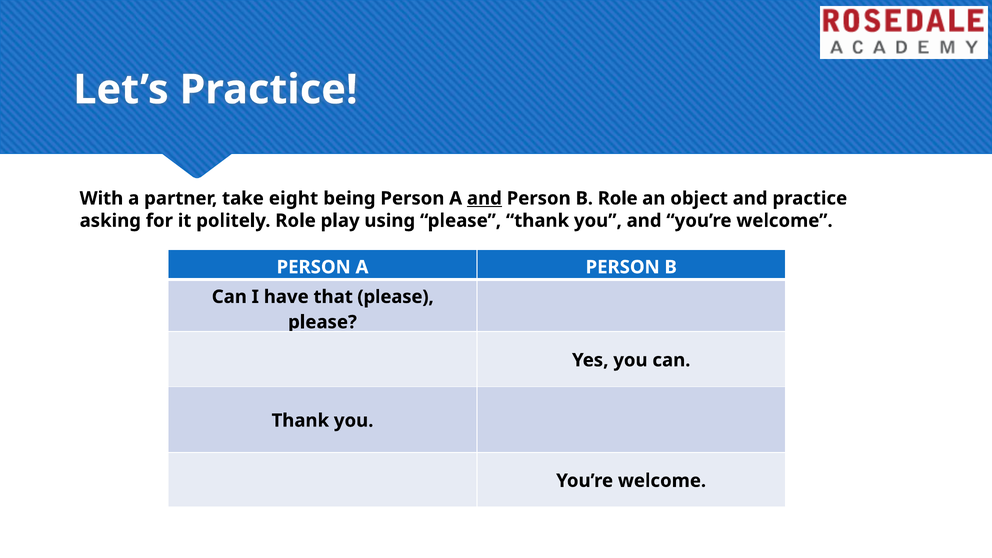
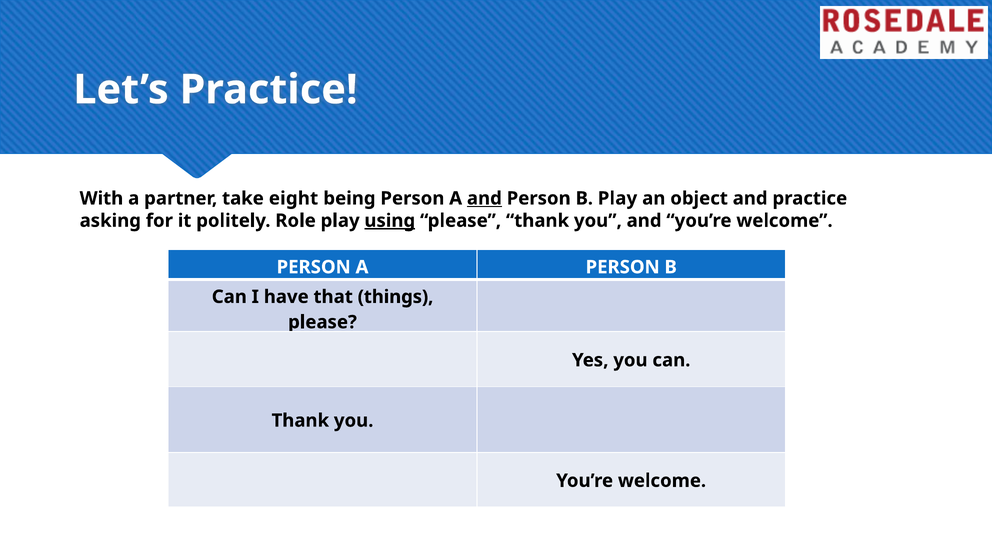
B Role: Role -> Play
using underline: none -> present
that please: please -> things
